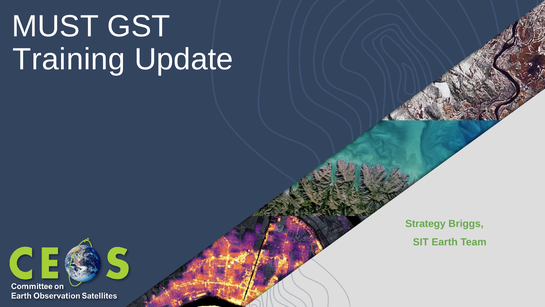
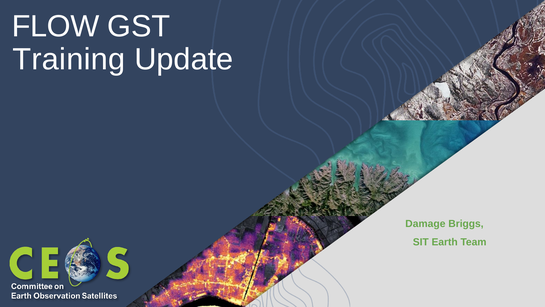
MUST: MUST -> FLOW
Strategy: Strategy -> Damage
